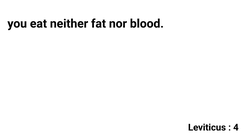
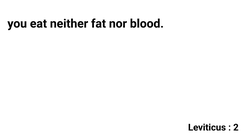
4: 4 -> 2
